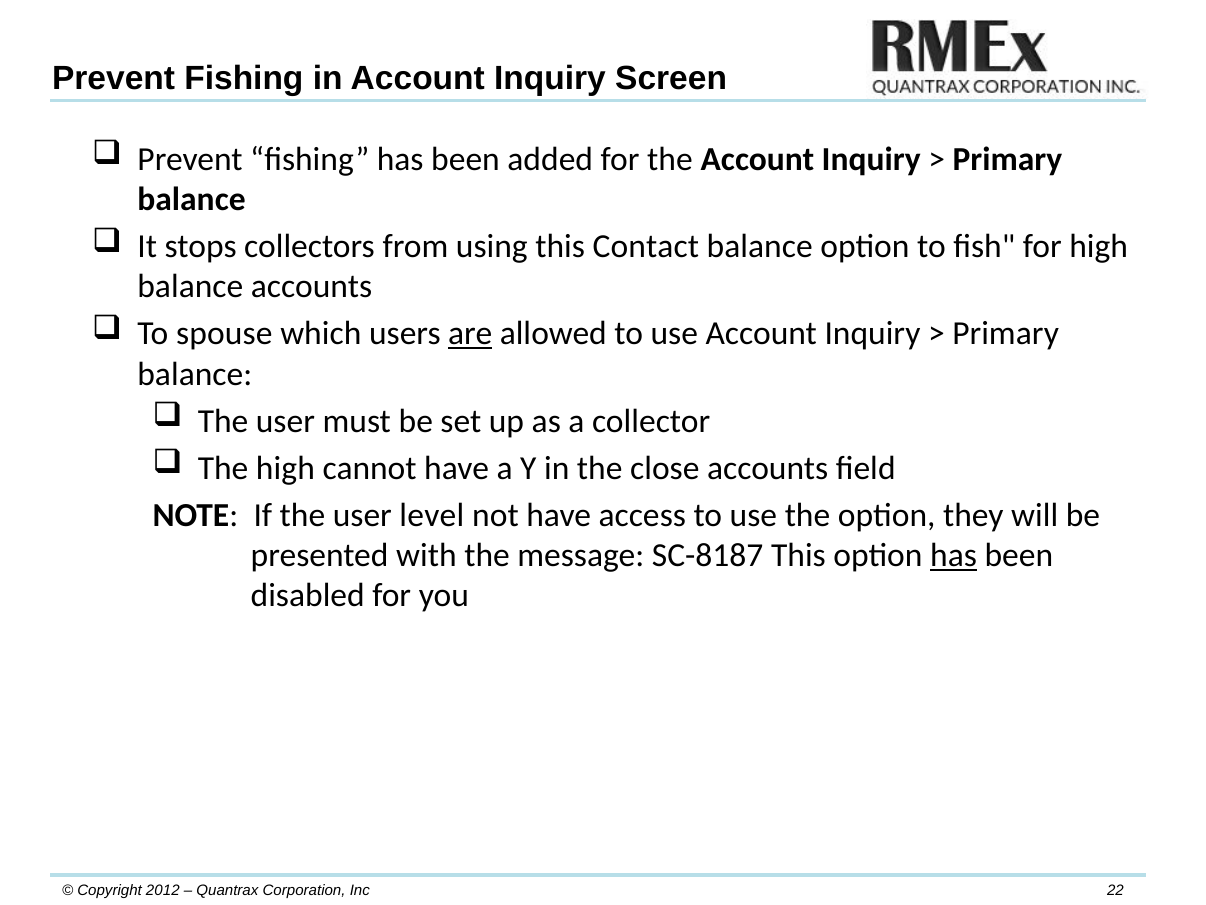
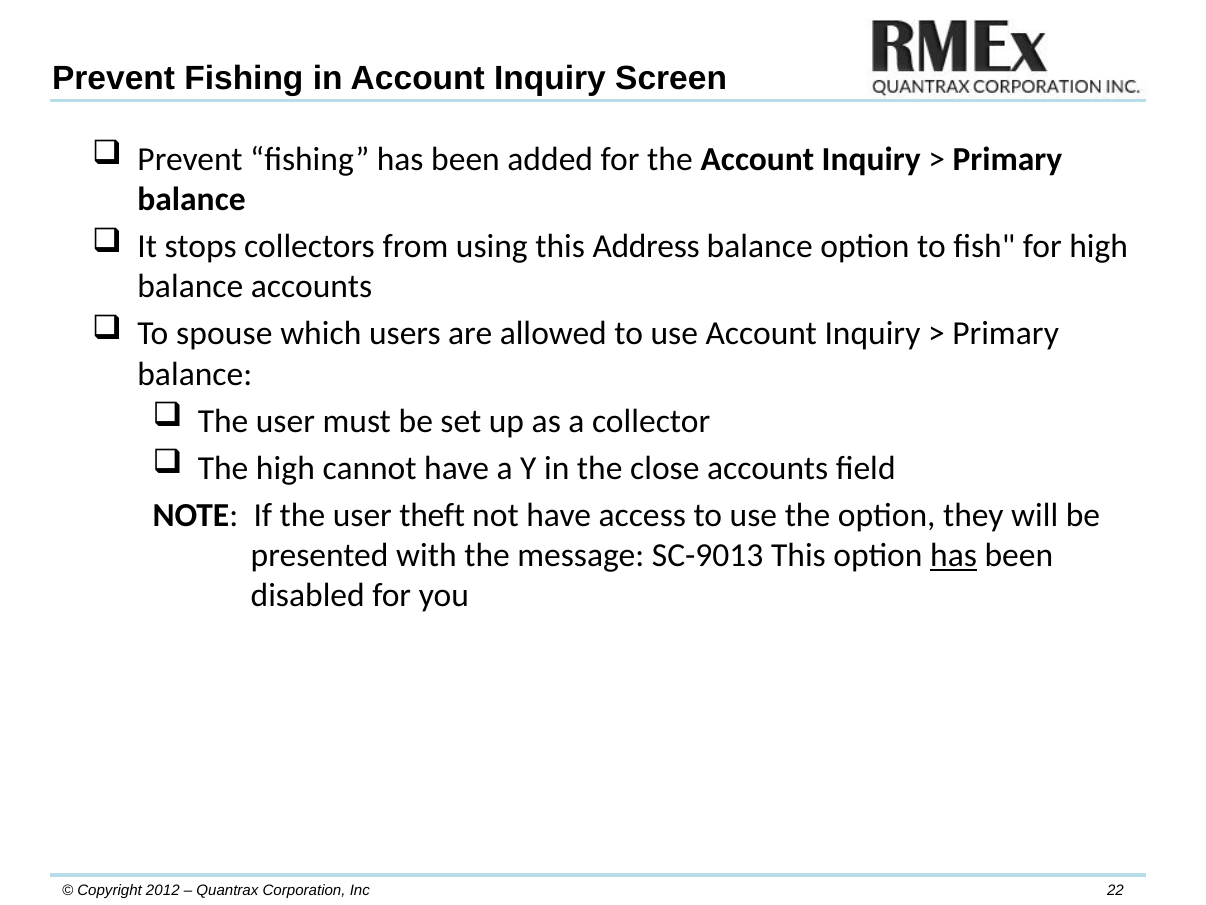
Contact: Contact -> Address
are underline: present -> none
level: level -> theft
SC-8187: SC-8187 -> SC-9013
